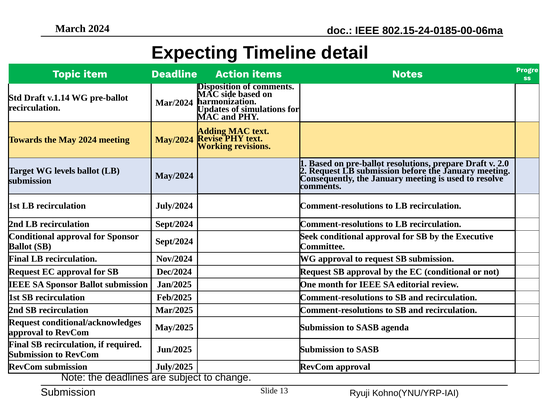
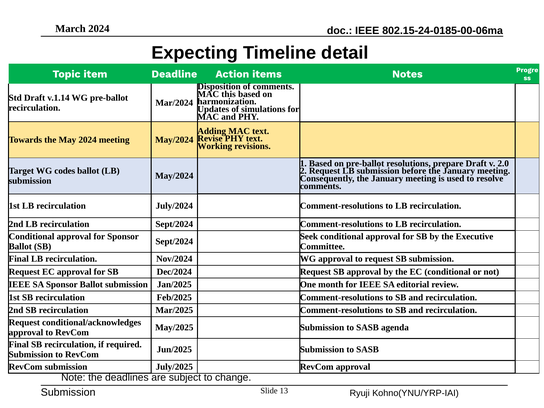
side: side -> this
levels: levels -> codes
